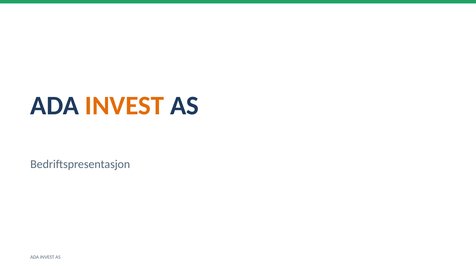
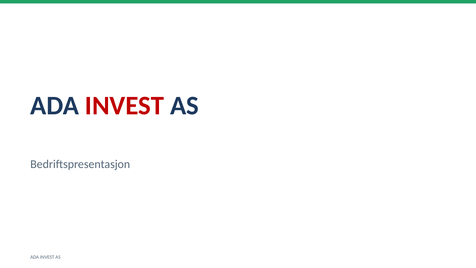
INVEST at (125, 106) colour: orange -> red
